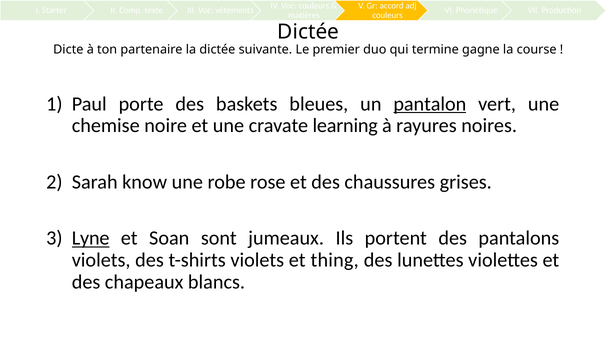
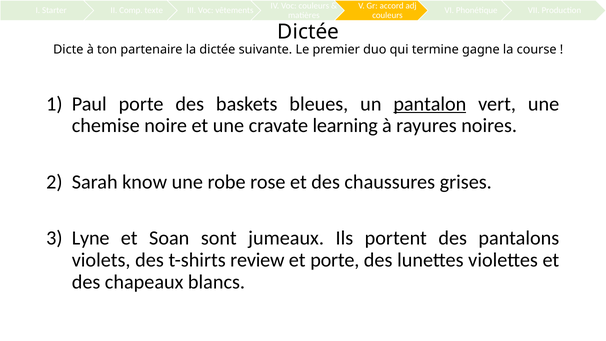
Lyne underline: present -> none
t-shirts violets: violets -> review
et thing: thing -> porte
